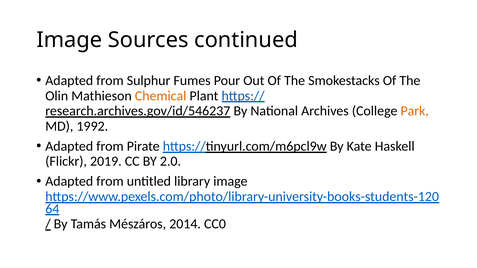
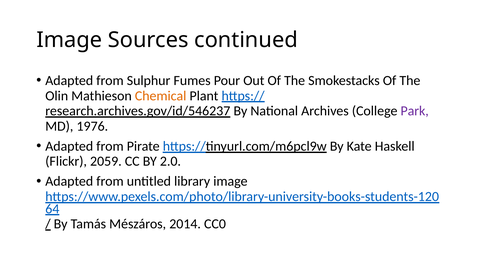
Park colour: orange -> purple
1992: 1992 -> 1976
2019: 2019 -> 2059
